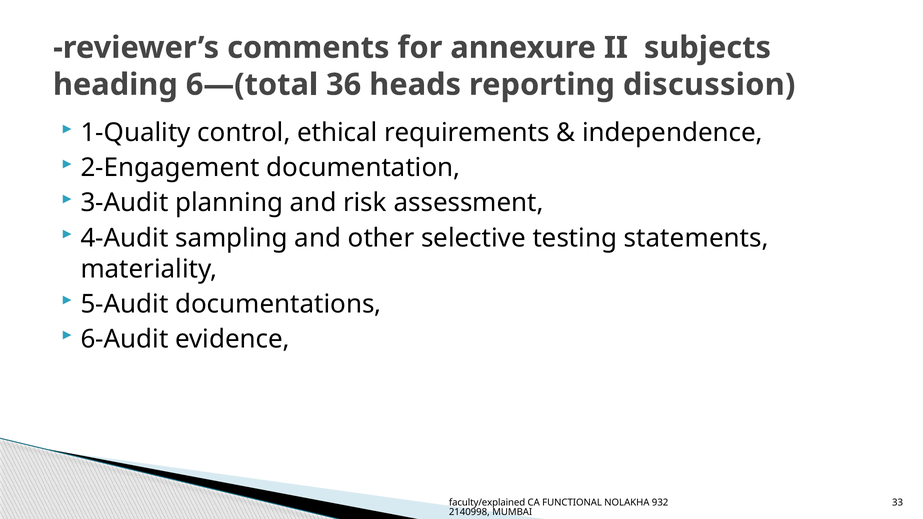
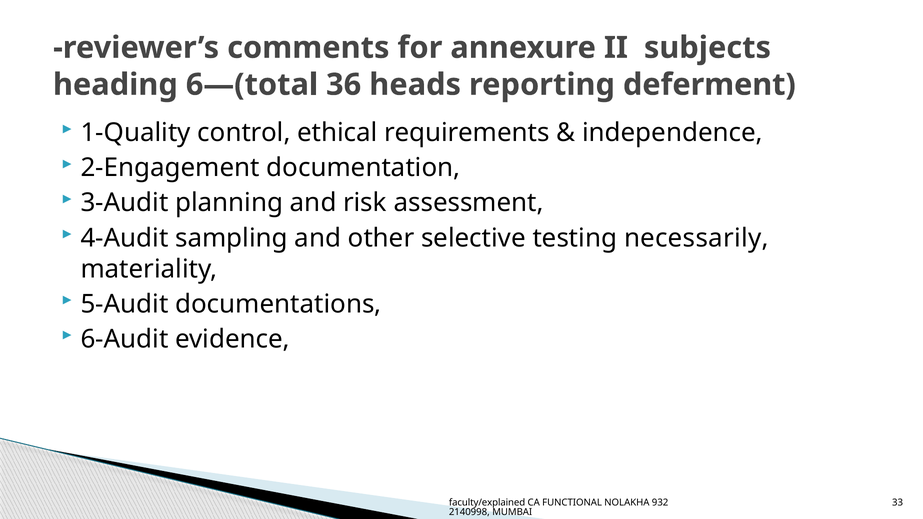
discussion: discussion -> deferment
statements: statements -> necessarily
